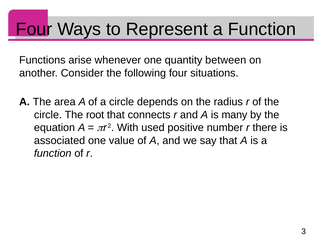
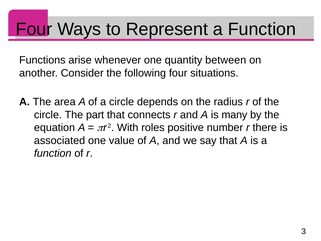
root: root -> part
used: used -> roles
